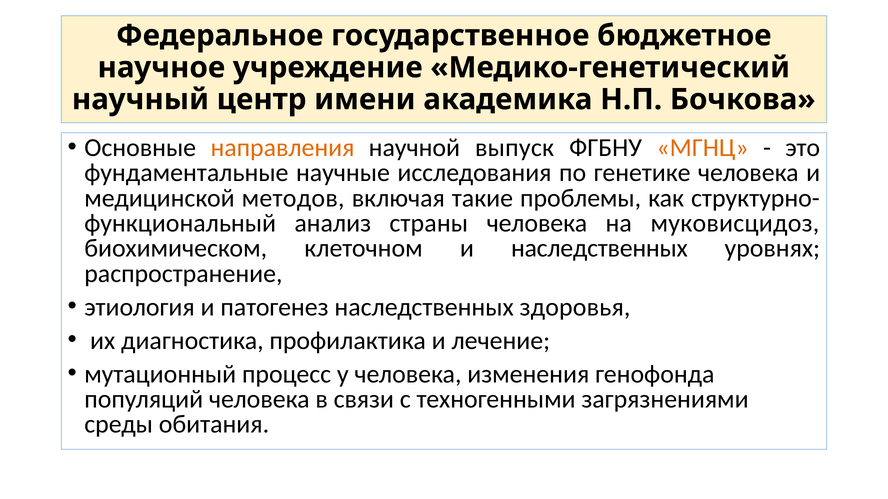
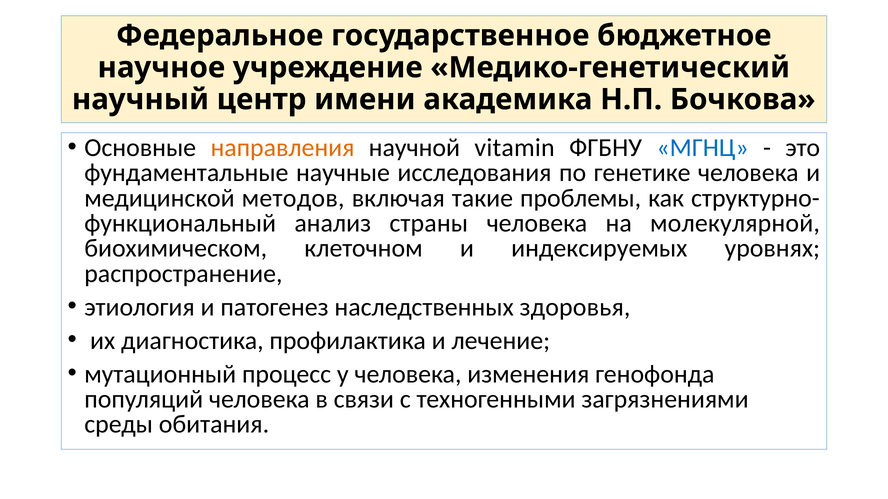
выпуск: выпуск -> vitamin
МГНЦ colour: orange -> blue
муковисцидоз: муковисцидоз -> молекулярной
и наследственных: наследственных -> индексируемых
